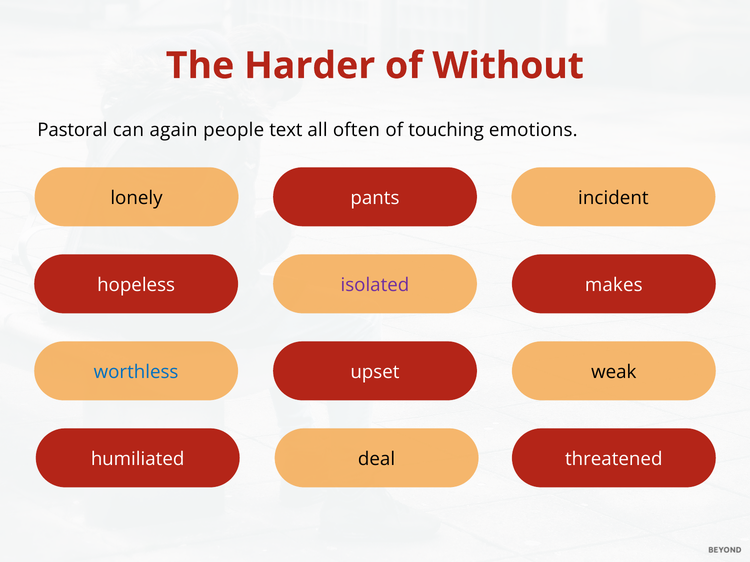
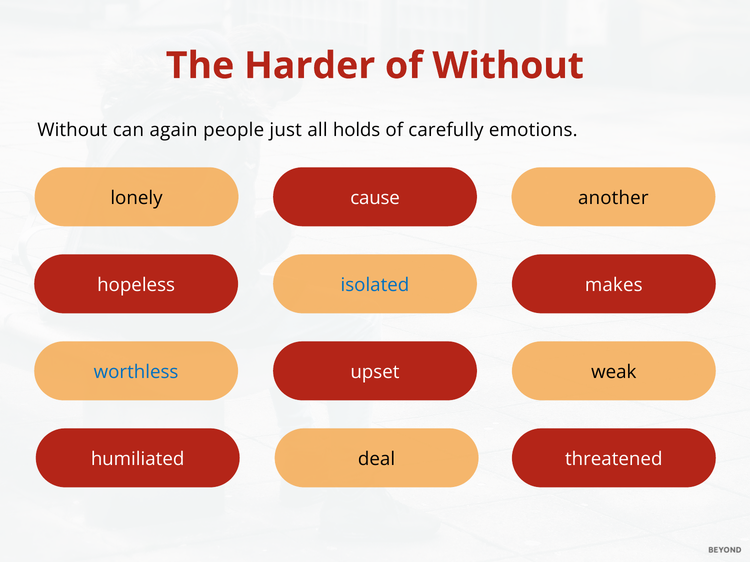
Pastoral at (72, 130): Pastoral -> Without
text: text -> just
often: often -> holds
touching: touching -> carefully
pants: pants -> cause
incident: incident -> another
isolated colour: purple -> blue
